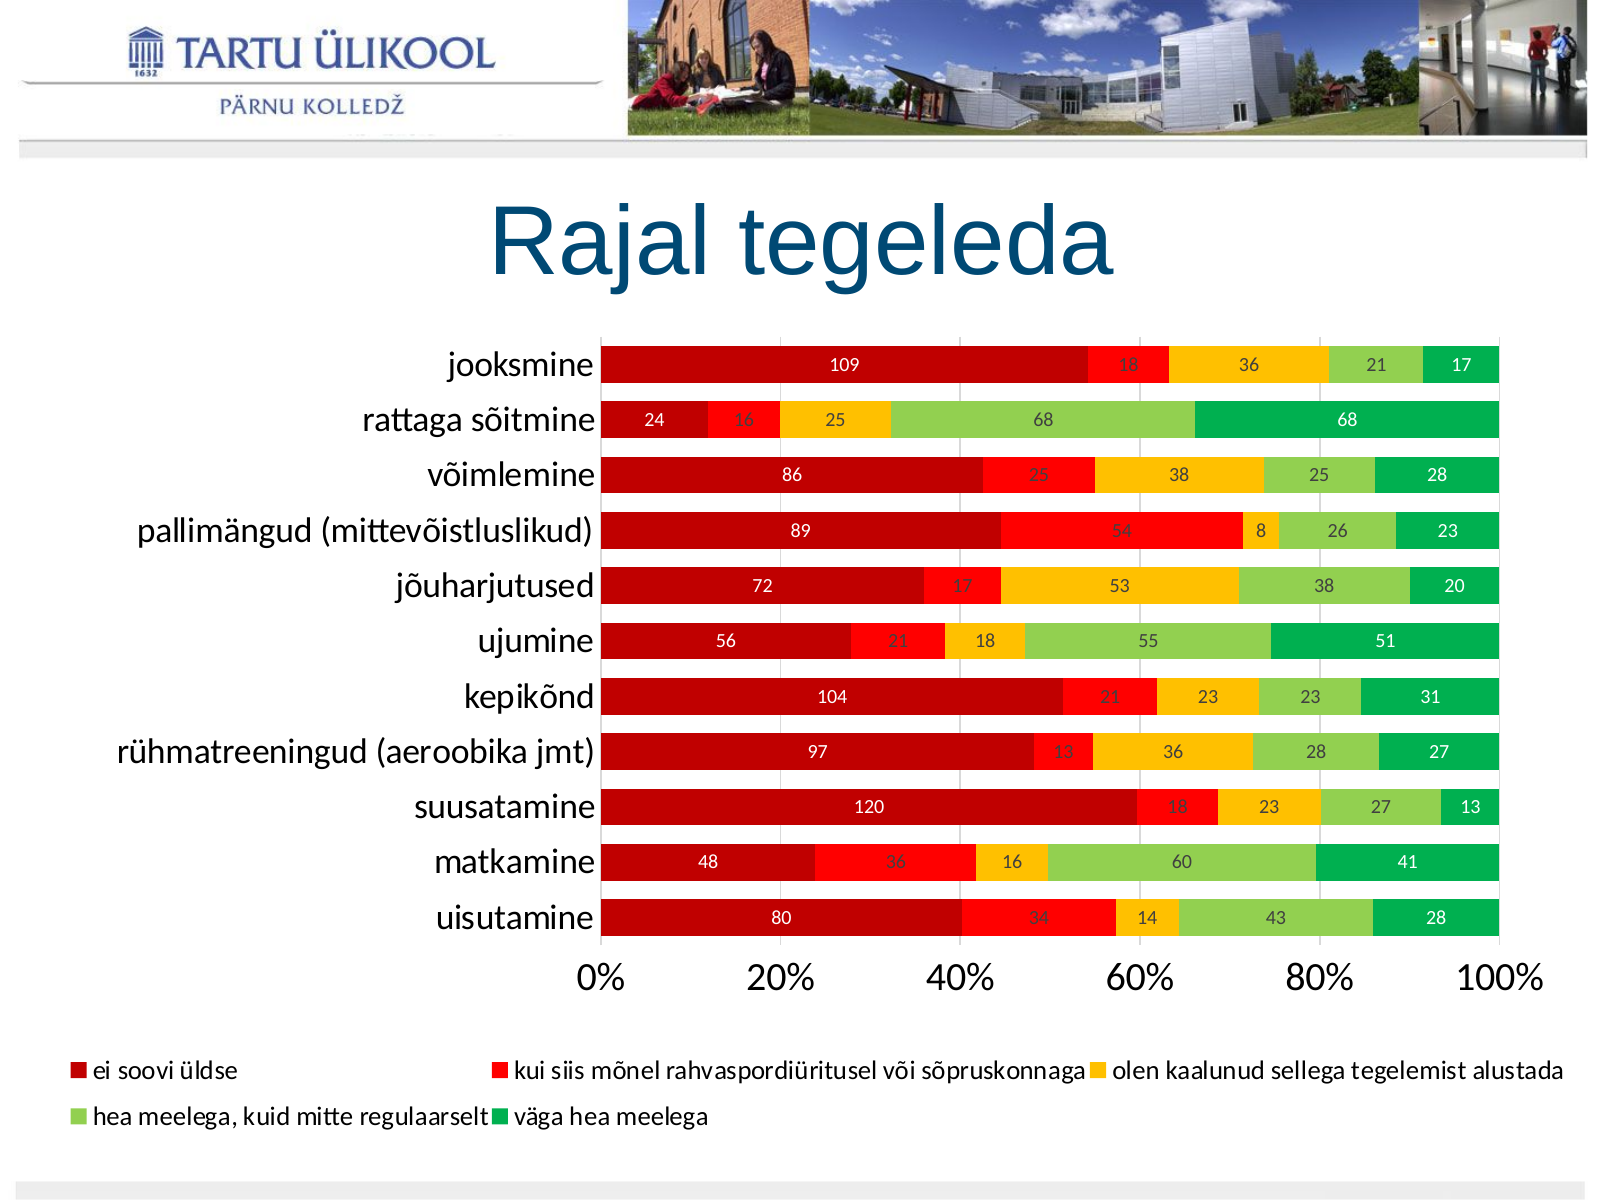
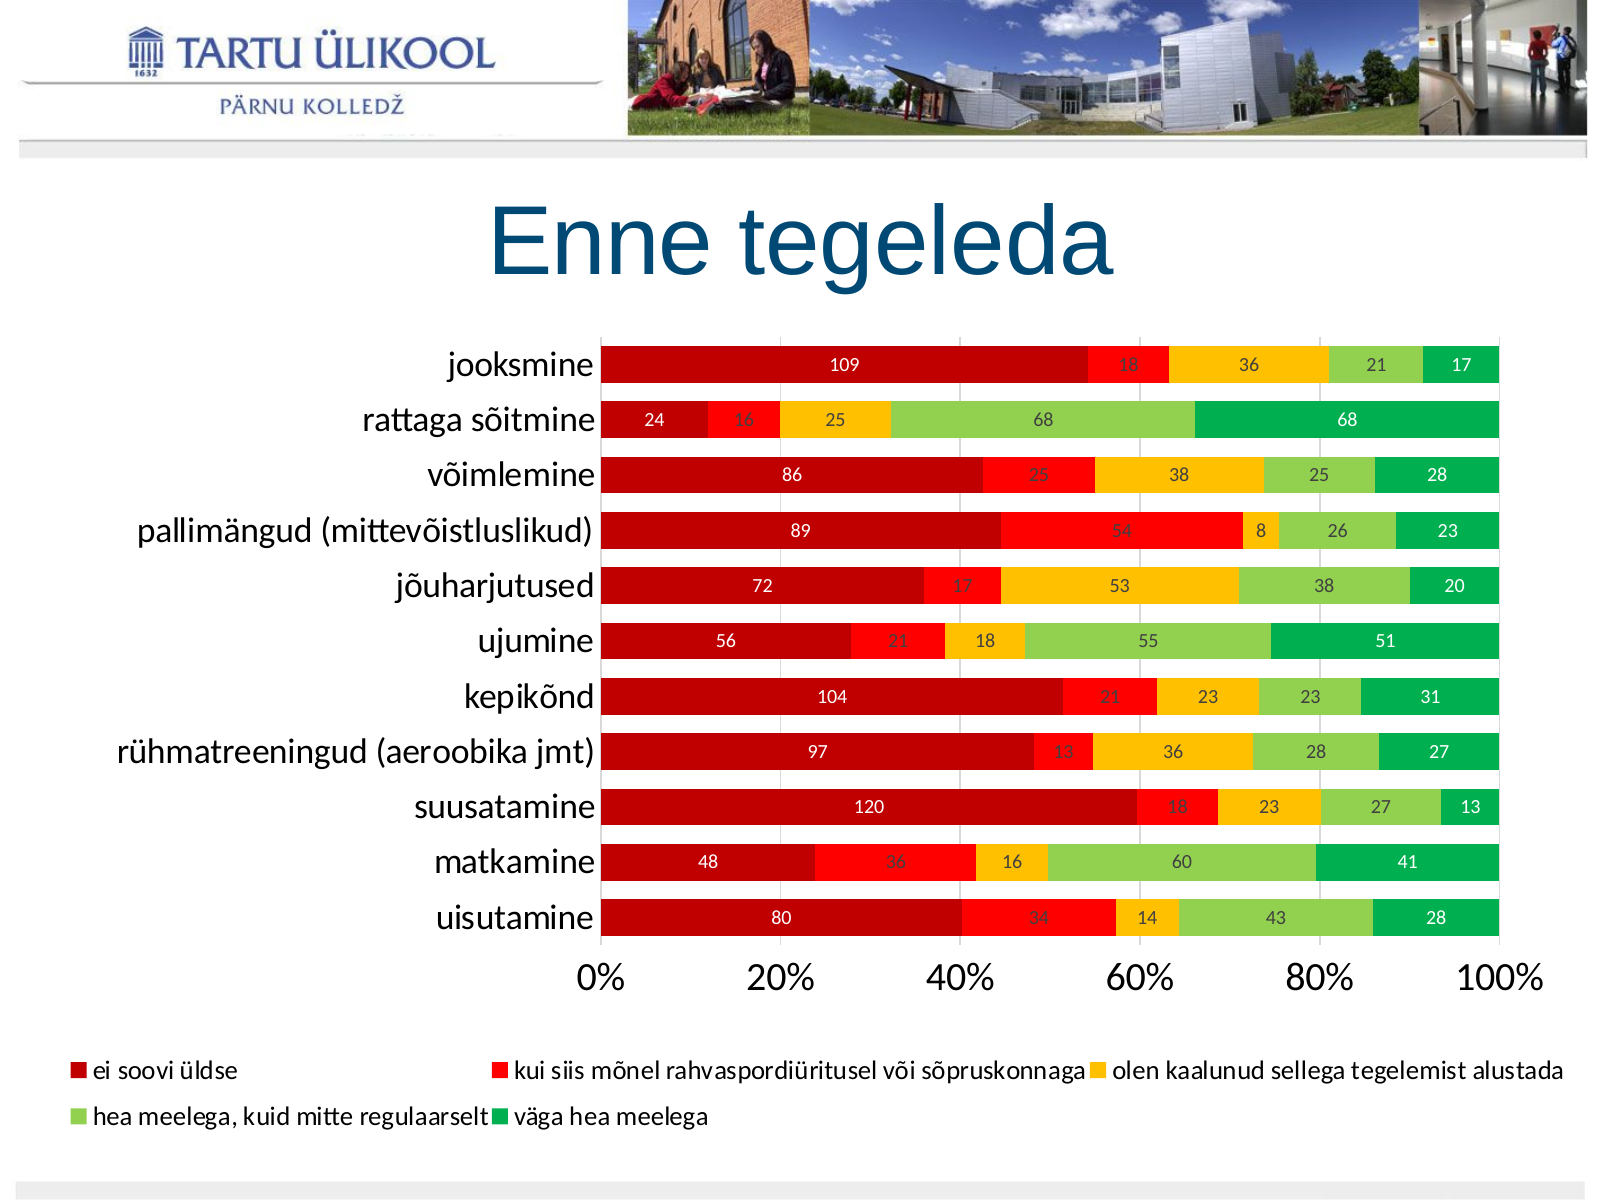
Rajal: Rajal -> Enne
